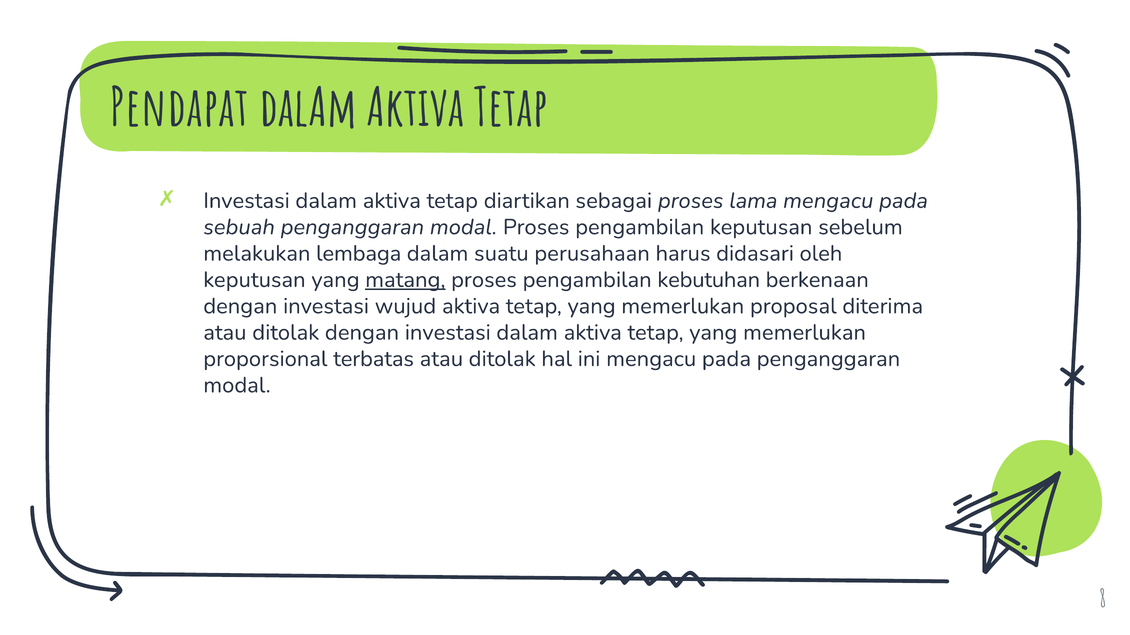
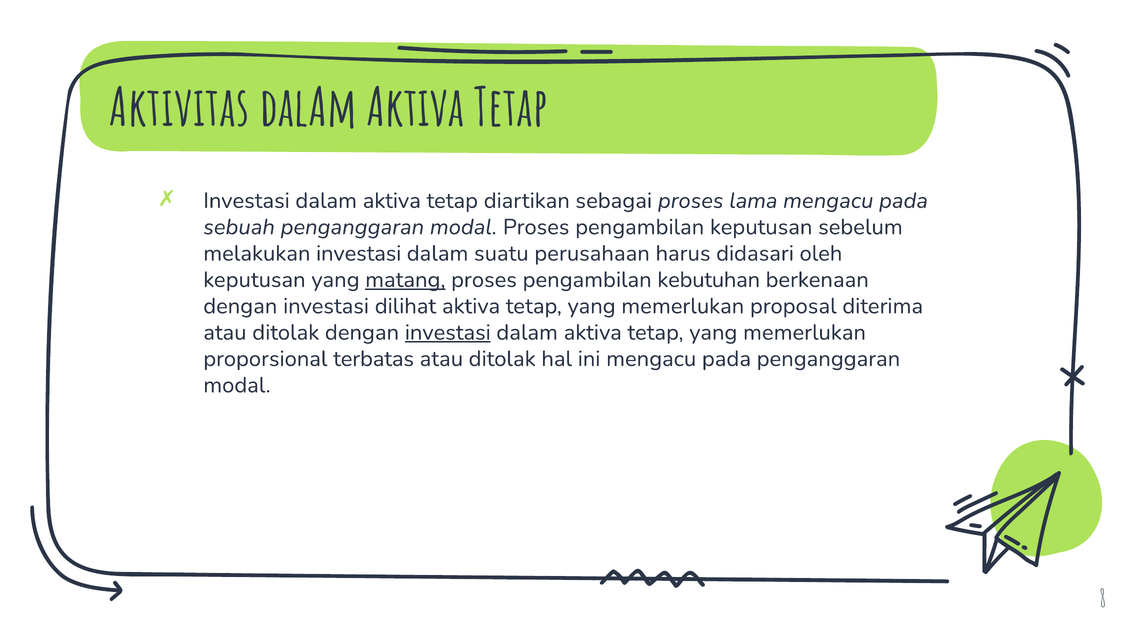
Pendapat: Pendapat -> Aktivitas
melakukan lembaga: lembaga -> investasi
wujud: wujud -> dilihat
investasi at (448, 333) underline: none -> present
